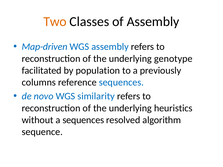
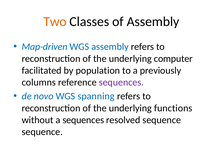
genotype: genotype -> computer
sequences at (121, 82) colour: blue -> purple
similarity: similarity -> spanning
heuristics: heuristics -> functions
resolved algorithm: algorithm -> sequence
